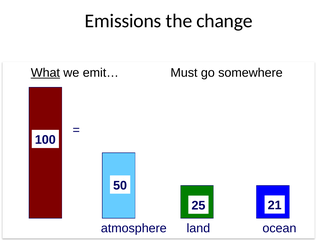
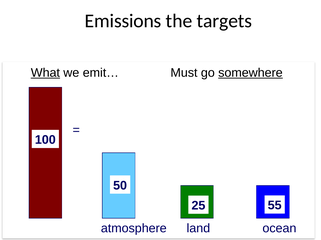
change: change -> targets
somewhere underline: none -> present
21: 21 -> 55
